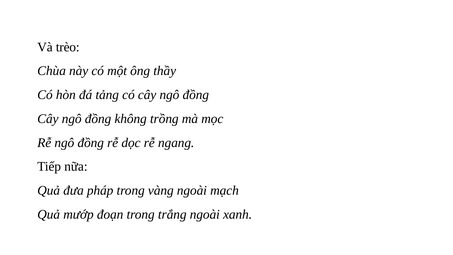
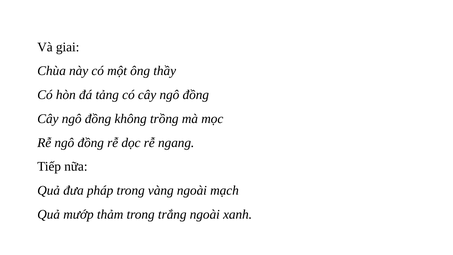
trèo: trèo -> giai
đoạn: đoạn -> thảm
